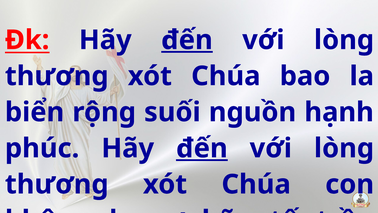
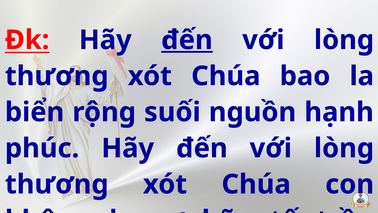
đến at (202, 148) underline: present -> none
